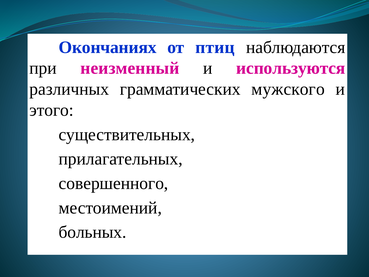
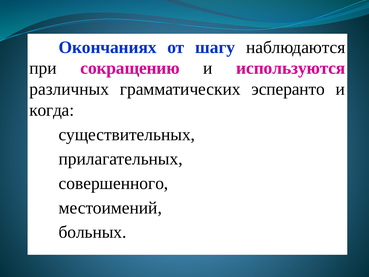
птиц: птиц -> шагу
неизменный: неизменный -> сокращению
мужского: мужского -> эсперанто
этого: этого -> когда
